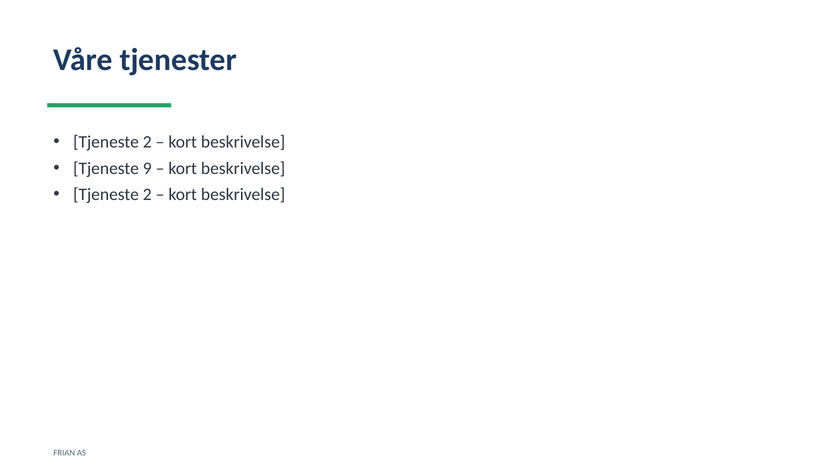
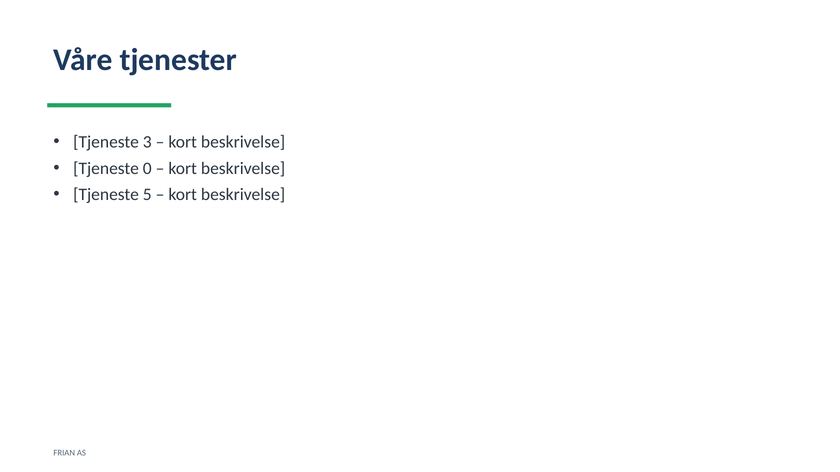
2 at (147, 142): 2 -> 3
9: 9 -> 0
2 at (147, 195): 2 -> 5
